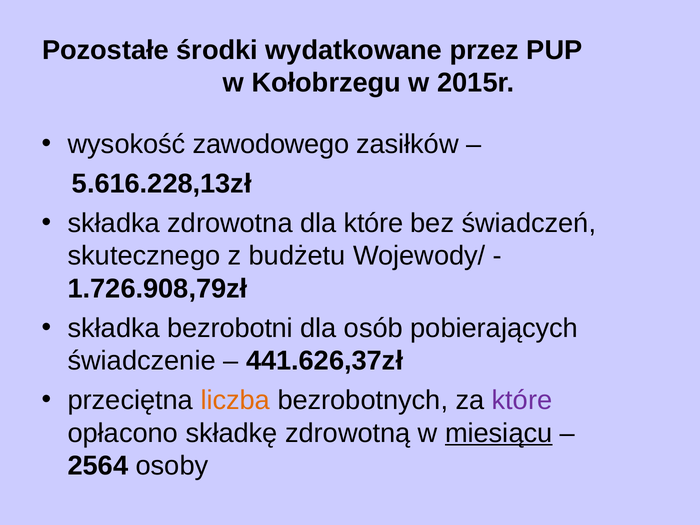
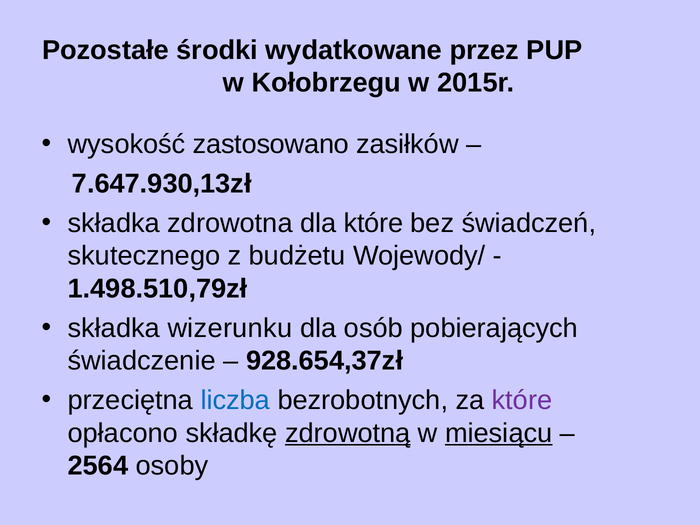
zawodowego: zawodowego -> zastosowano
5.616.228,13zł: 5.616.228,13zł -> 7.647.930,13zł
1.726.908,79zł: 1.726.908,79zł -> 1.498.510,79zł
bezrobotni: bezrobotni -> wizerunku
441.626,37zł: 441.626,37zł -> 928.654,37zł
liczba colour: orange -> blue
zdrowotną underline: none -> present
